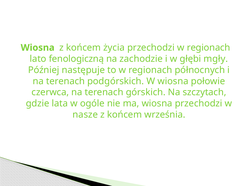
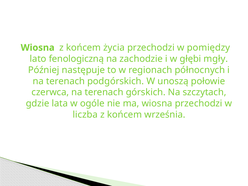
przechodzi w regionach: regionach -> pomiędzy
W wiosna: wiosna -> unoszą
nasze: nasze -> liczba
